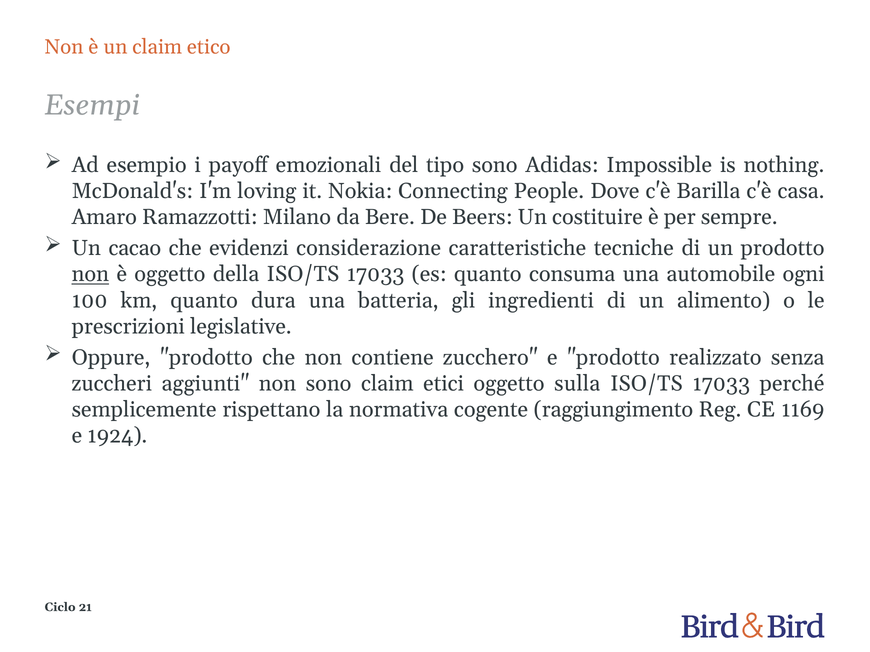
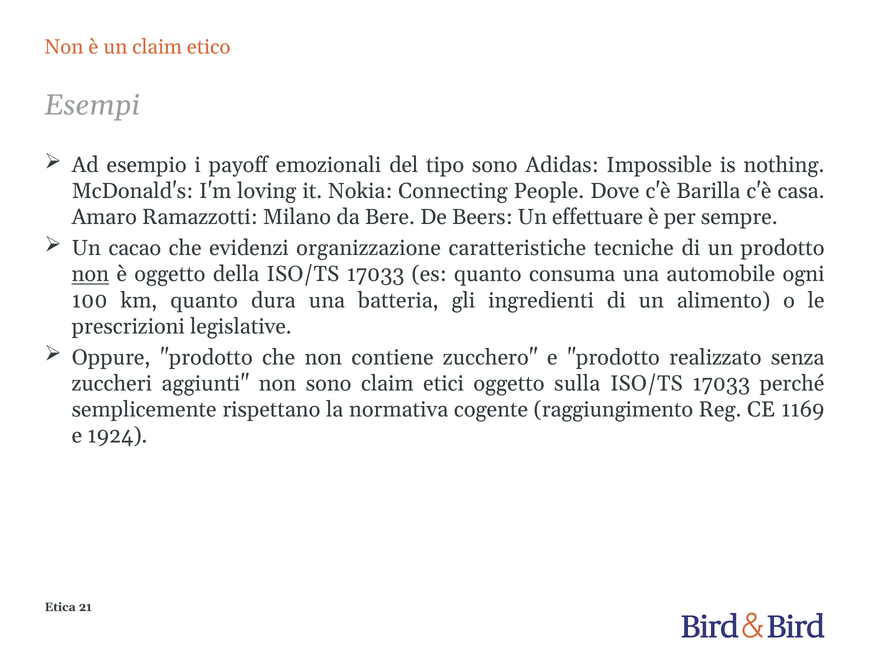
costituire: costituire -> effettuare
considerazione: considerazione -> organizzazione
Ciclo: Ciclo -> Etica
